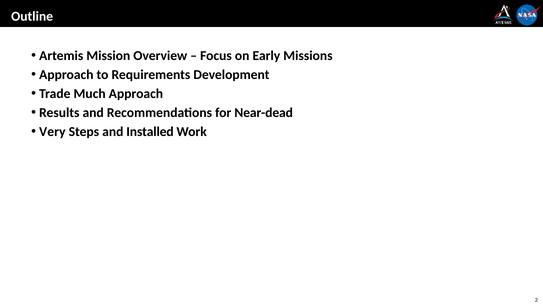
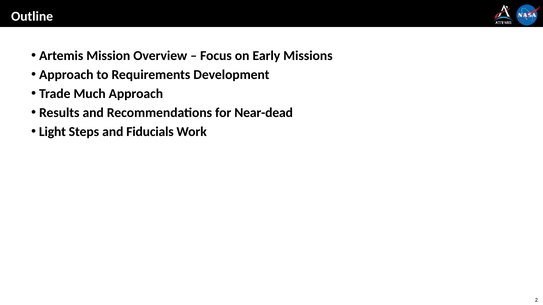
Very: Very -> Light
Installed: Installed -> Fiducials
